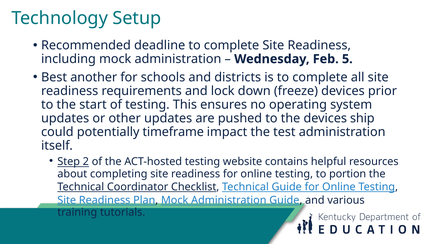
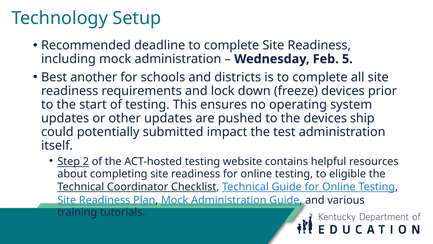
timeframe: timeframe -> submitted
portion: portion -> eligible
